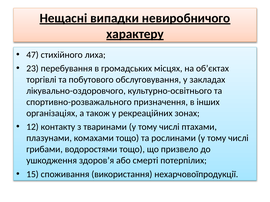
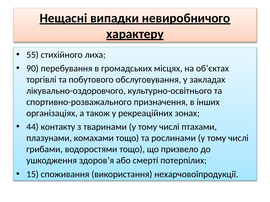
47: 47 -> 55
23: 23 -> 90
12: 12 -> 44
